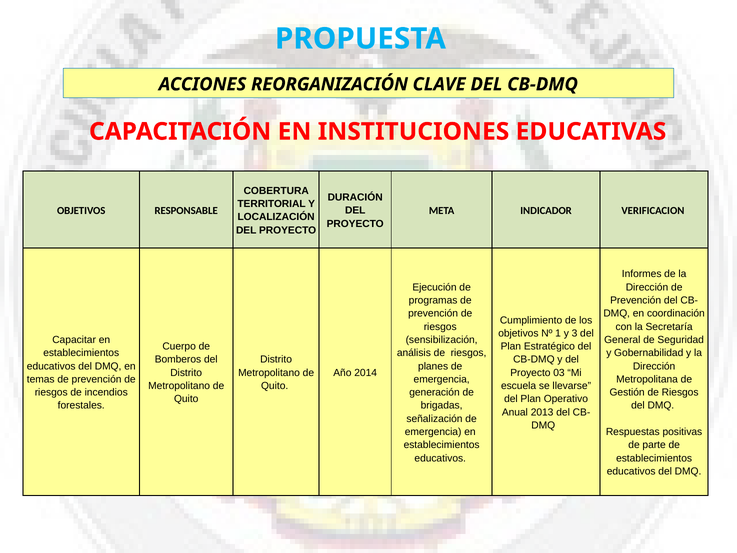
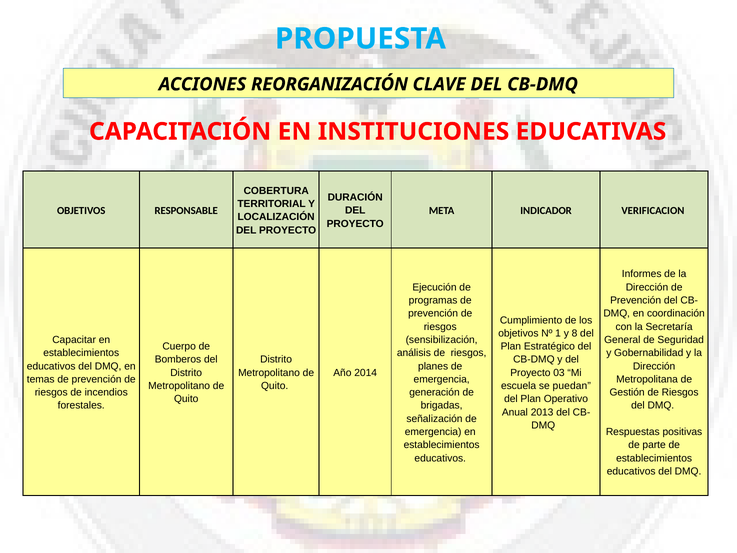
3: 3 -> 8
llevarse: llevarse -> puedan
